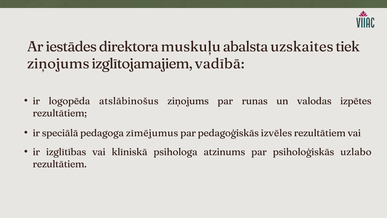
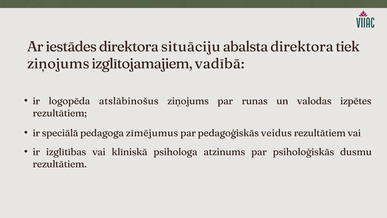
muskuļu: muskuļu -> situāciju
abalsta uzskaites: uzskaites -> direktora
izvēles: izvēles -> veidus
uzlabo: uzlabo -> dusmu
